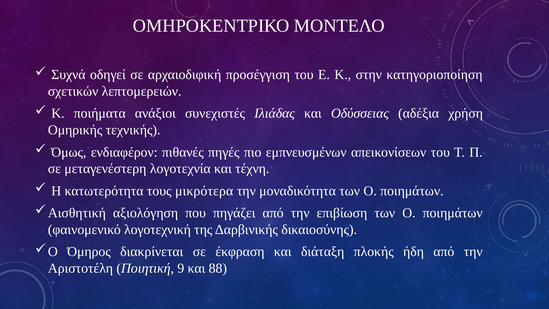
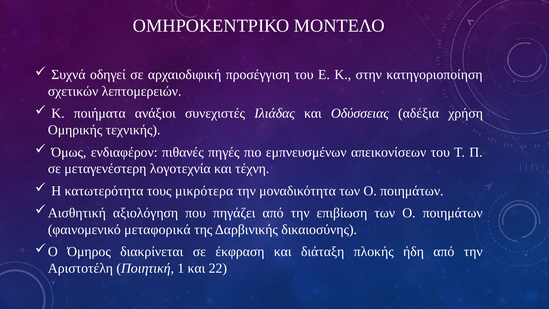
λογοτεχνική: λογοτεχνική -> μεταφορικά
9: 9 -> 1
88: 88 -> 22
